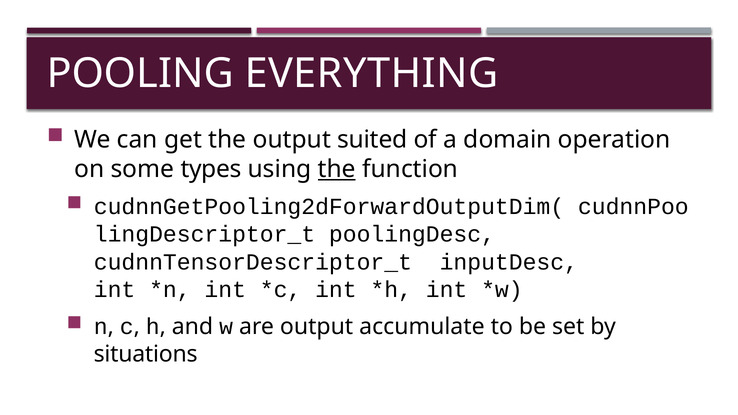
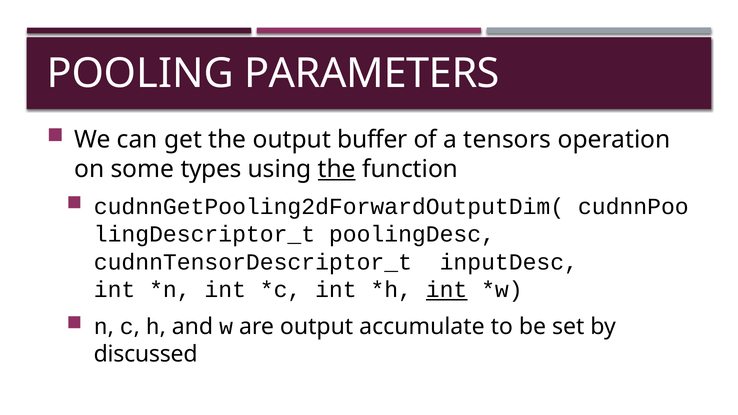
EVERYTHING: EVERYTHING -> PARAMETERS
suited: suited -> buffer
domain: domain -> tensors
int at (447, 290) underline: none -> present
situations: situations -> discussed
